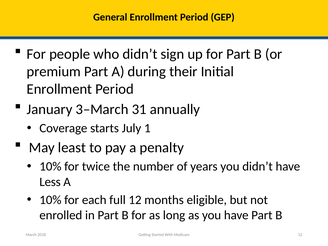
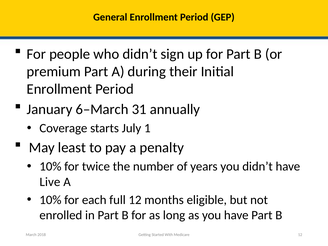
3–March: 3–March -> 6–March
Less: Less -> Live
